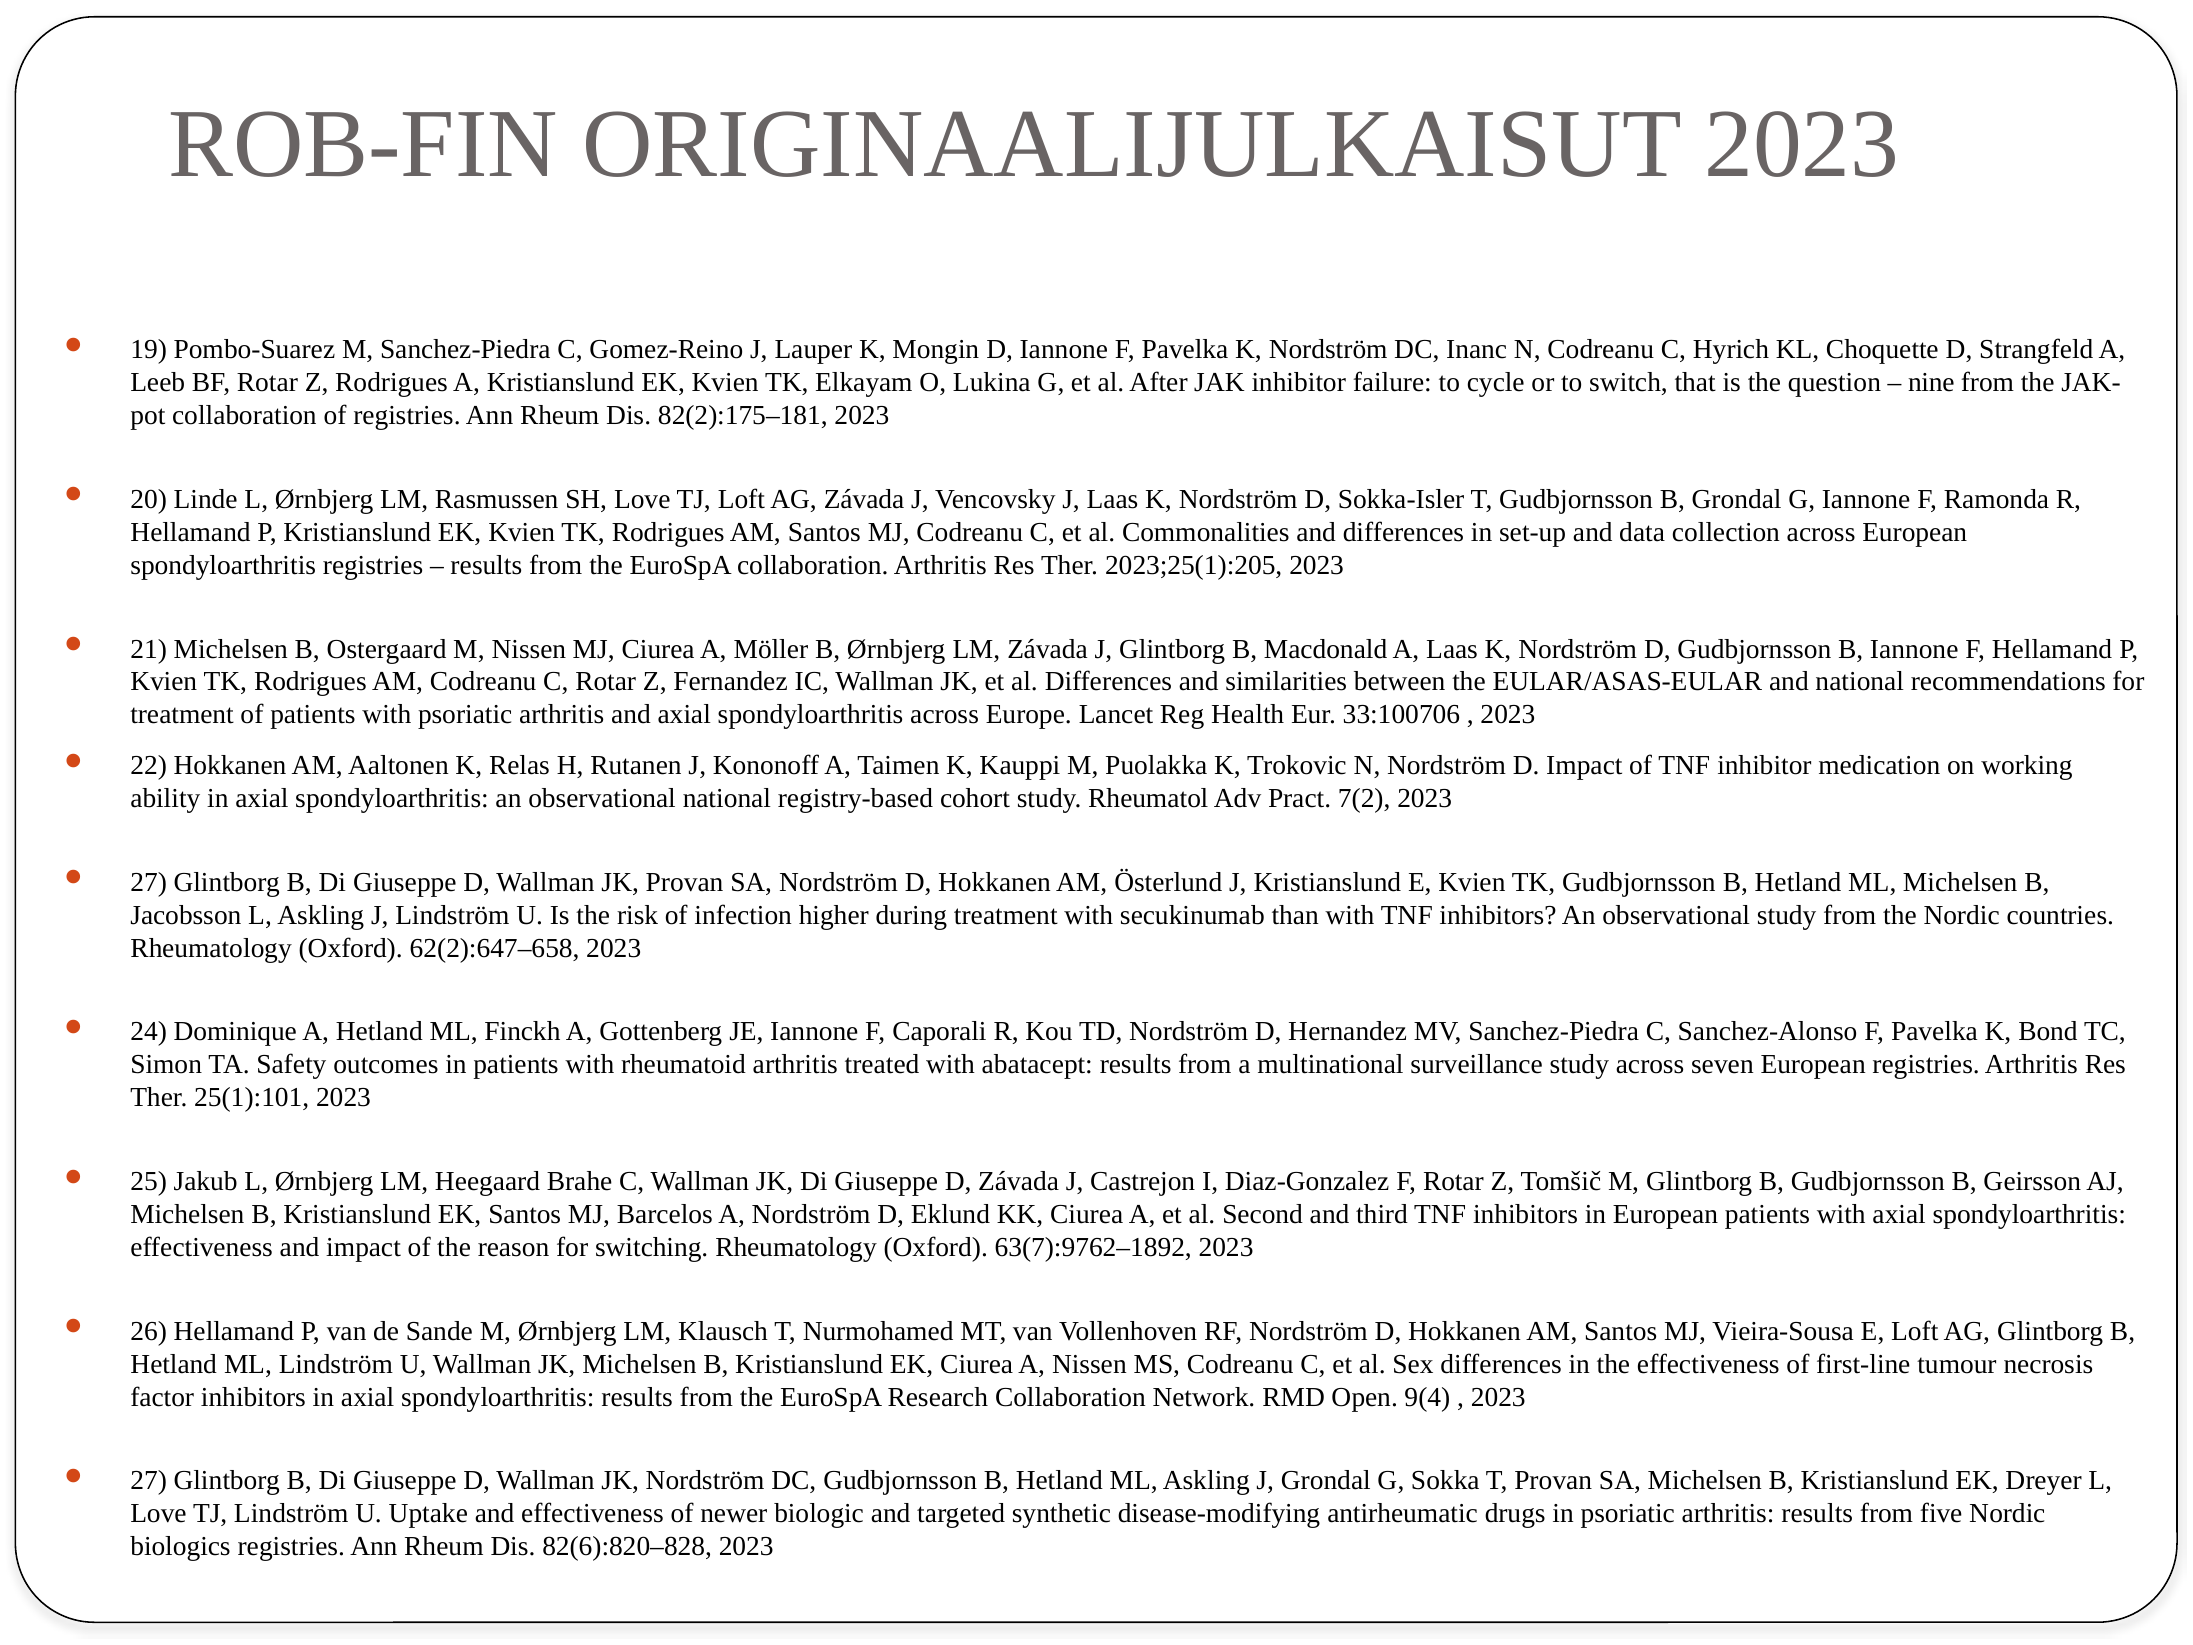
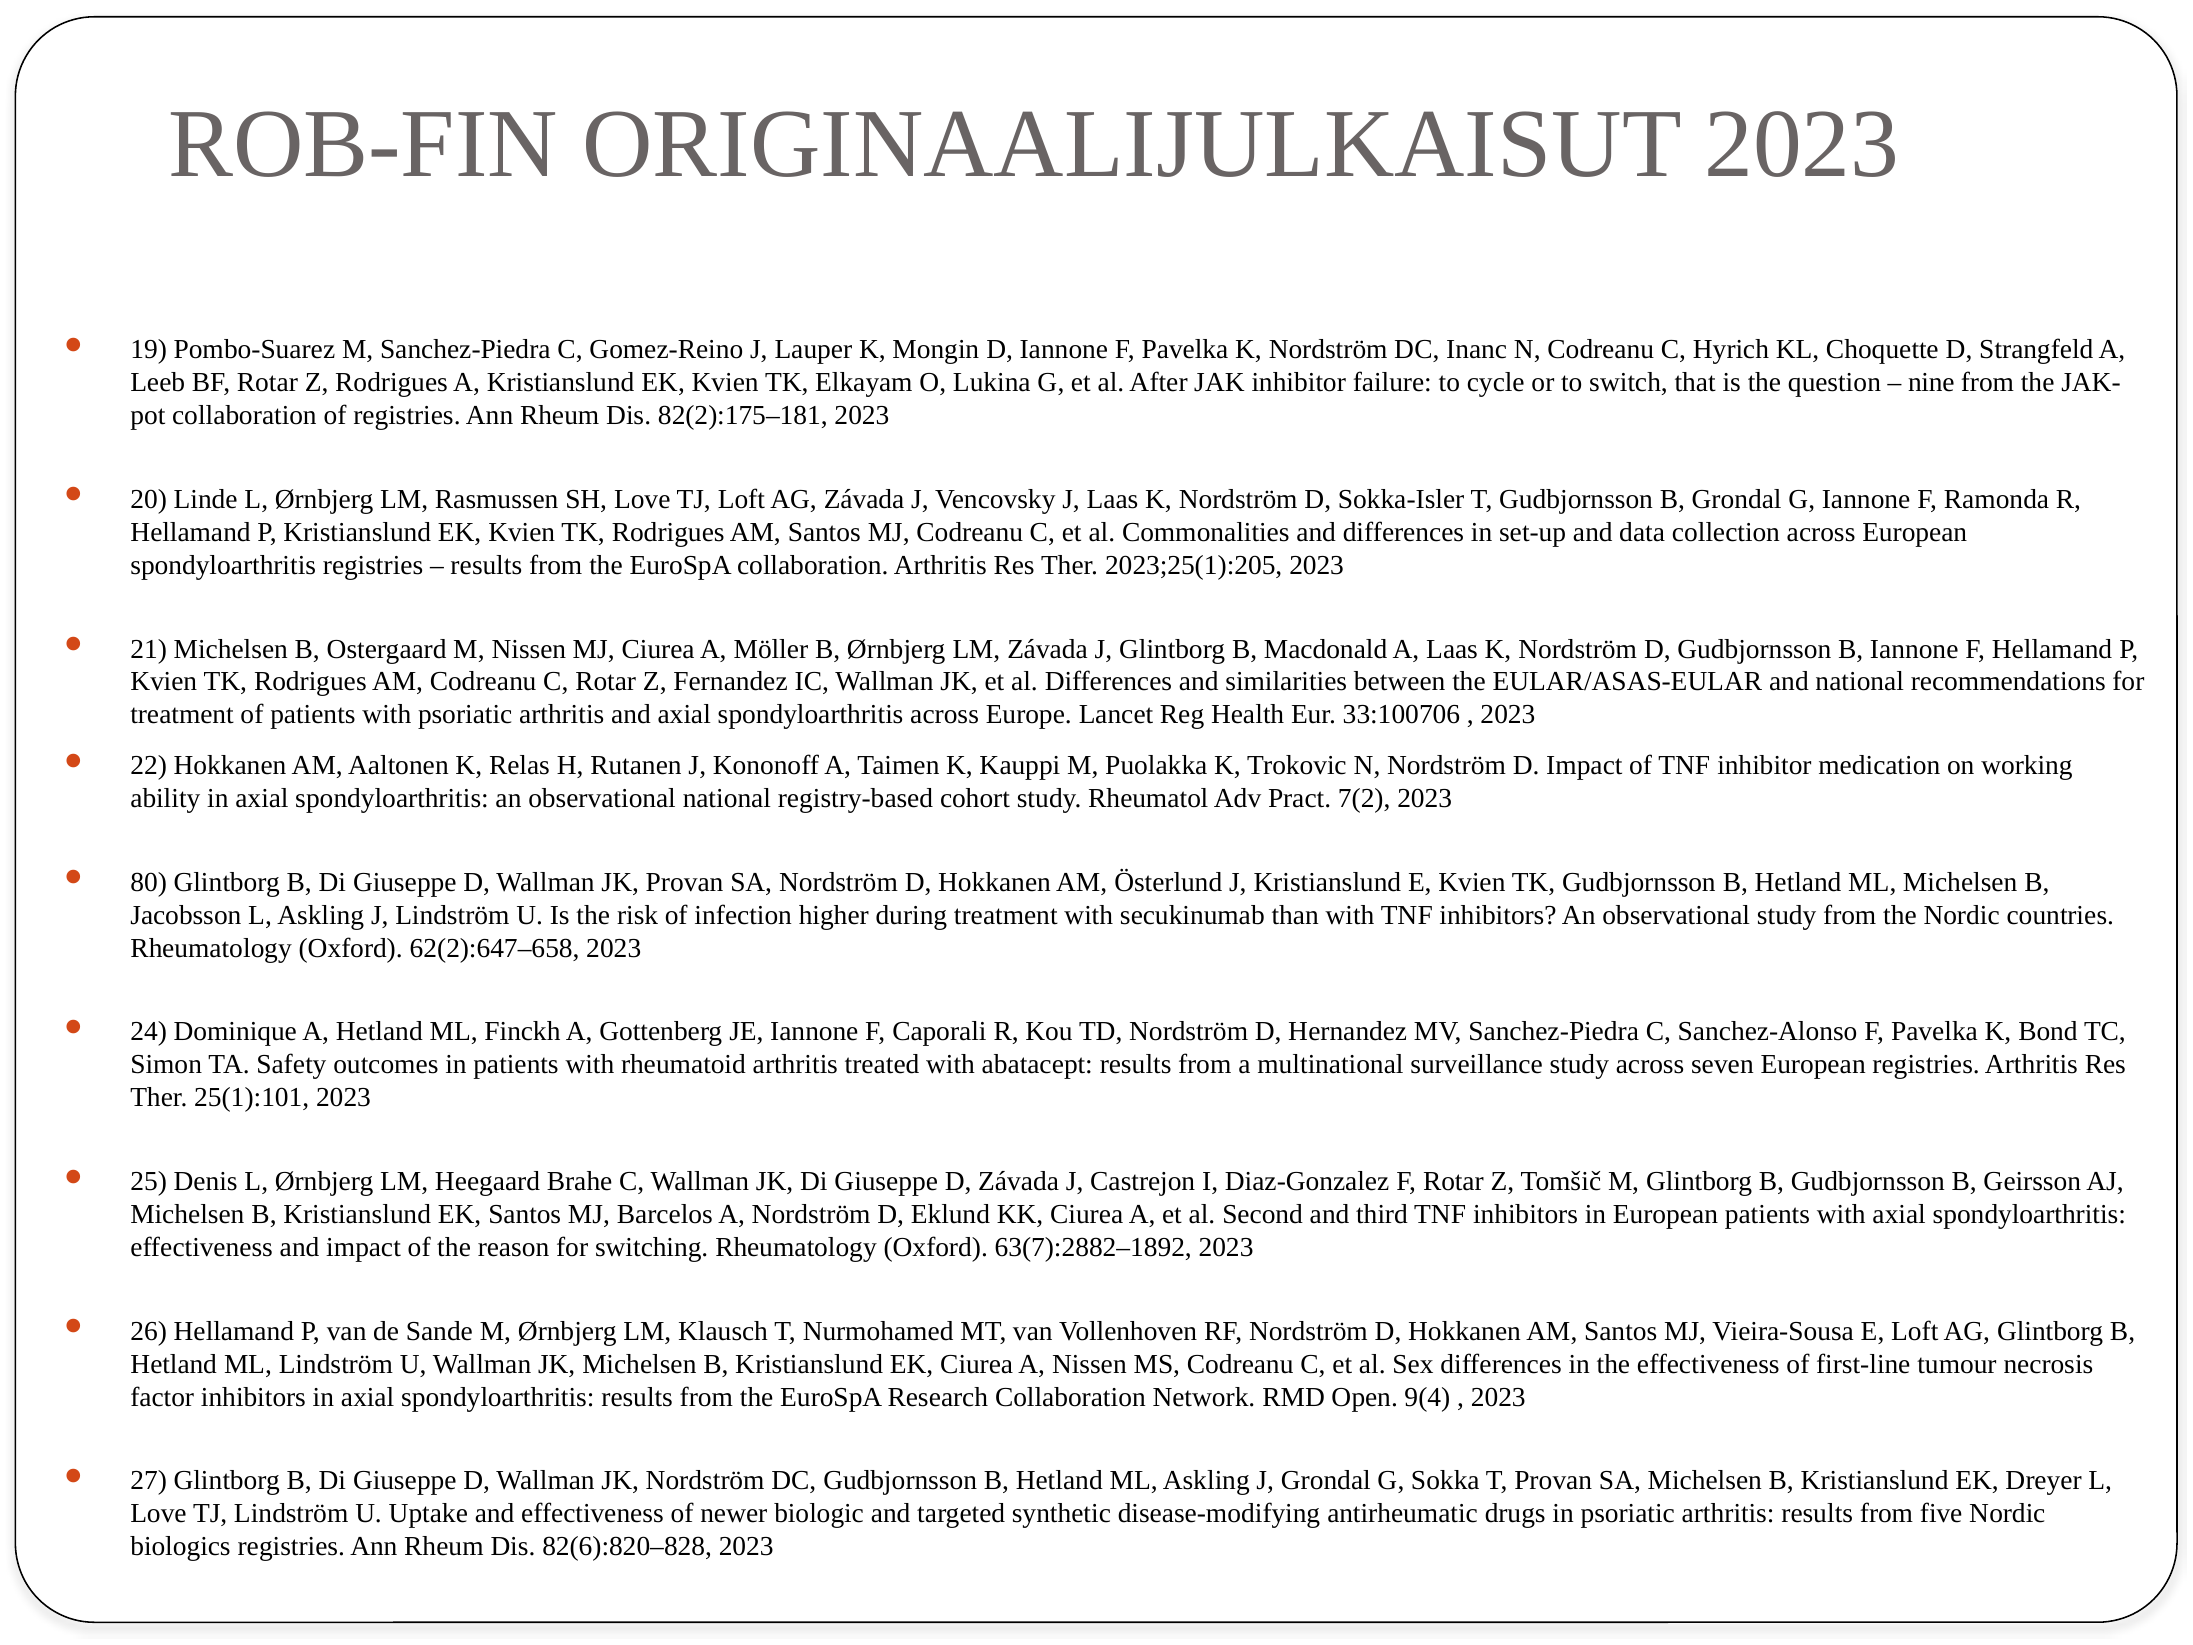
27 at (149, 882): 27 -> 80
Jakub: Jakub -> Denis
63(7):9762–1892: 63(7):9762–1892 -> 63(7):2882–1892
